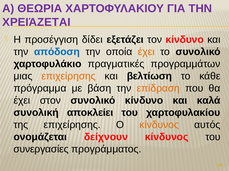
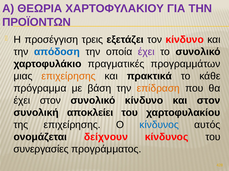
ΧΡΕΙΆΖΕΤΑΙ: ΧΡΕΙΆΖΕΤΑΙ -> ΠΡΟΪΟΝΤΩΝ
δίδει: δίδει -> τρεις
έχει at (146, 52) colour: orange -> purple
βελτίωση: βελτίωση -> πρακτικά
και καλά: καλά -> στον
κίνδυνος at (159, 125) colour: orange -> blue
